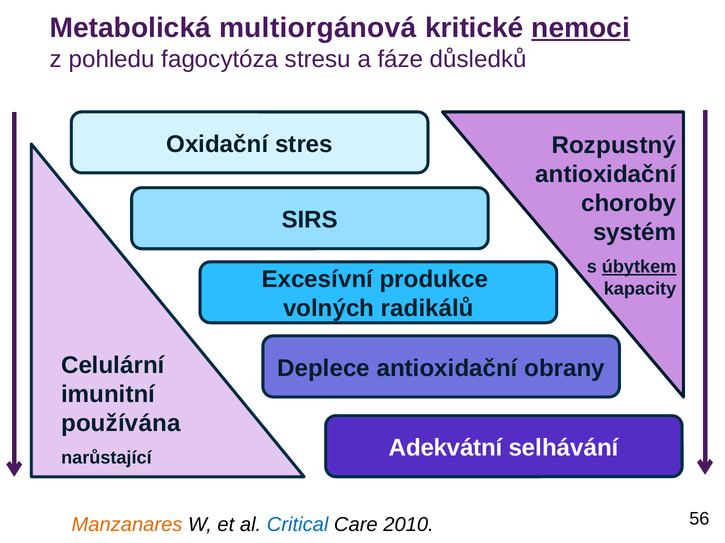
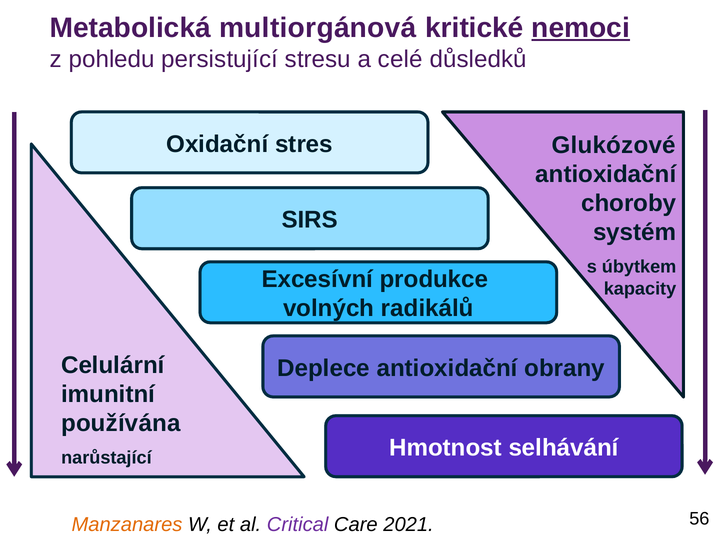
fagocytóza: fagocytóza -> persistující
fáze: fáze -> celé
Rozpustný: Rozpustný -> Glukózové
úbytkem underline: present -> none
Adekvátní: Adekvátní -> Hmotnost
Critical colour: blue -> purple
2010: 2010 -> 2021
